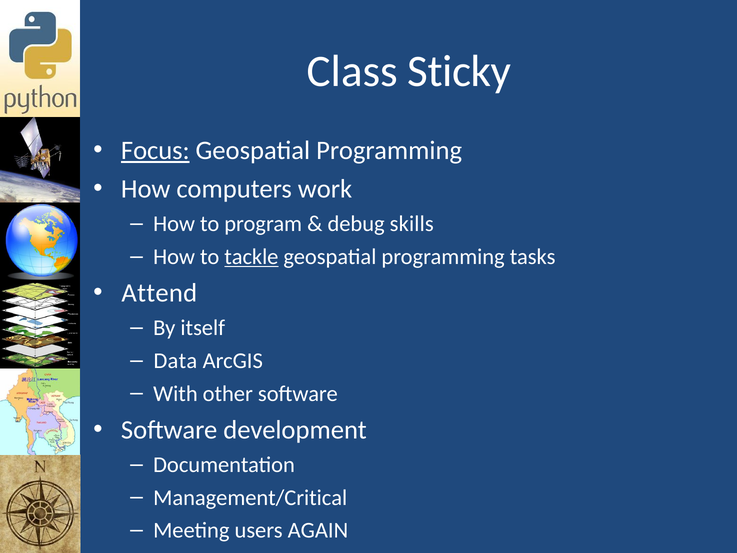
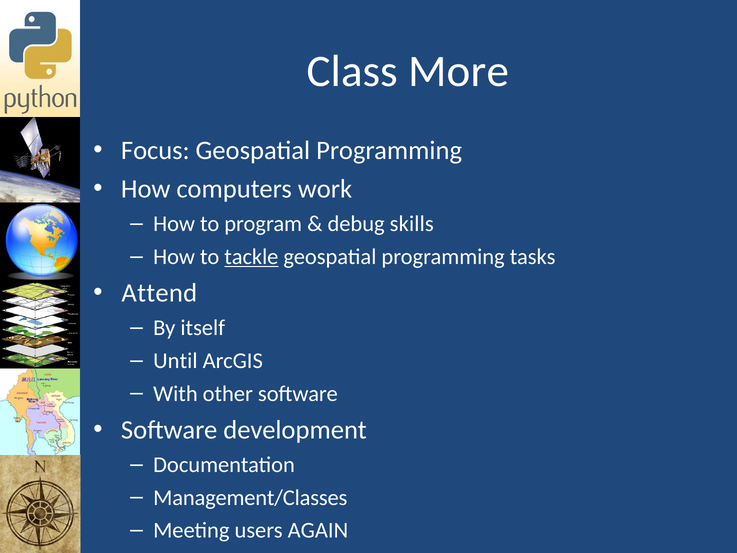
Sticky: Sticky -> More
Focus underline: present -> none
Data: Data -> Until
Management/Critical: Management/Critical -> Management/Classes
